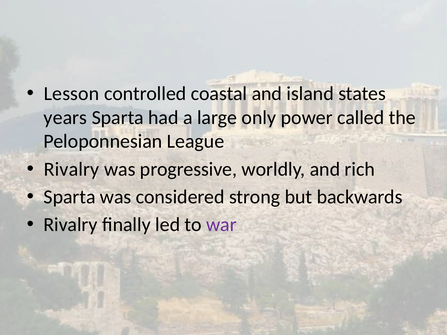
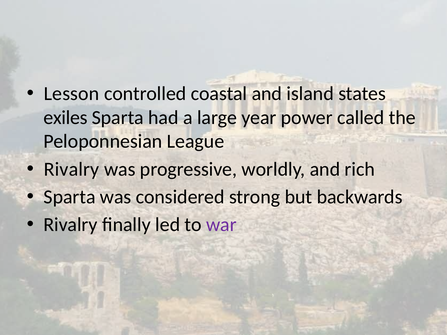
years: years -> exiles
only: only -> year
